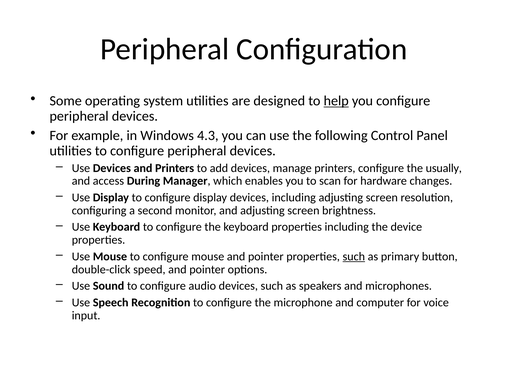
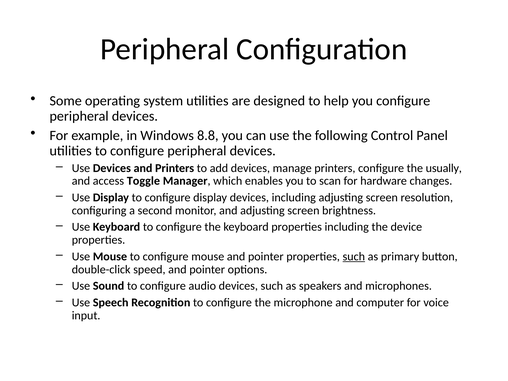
help underline: present -> none
4.3: 4.3 -> 8.8
During: During -> Toggle
